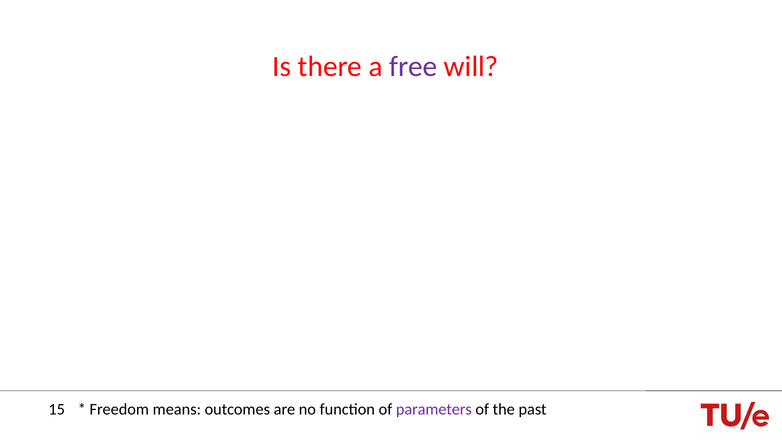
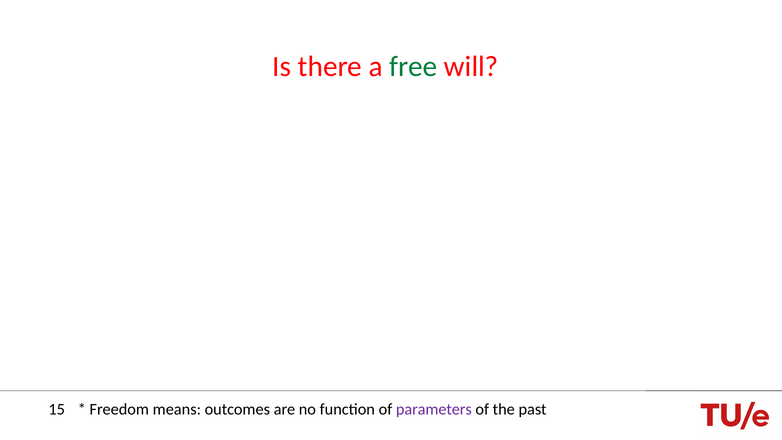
free colour: purple -> green
